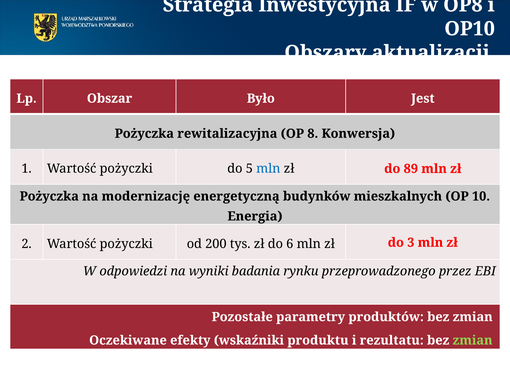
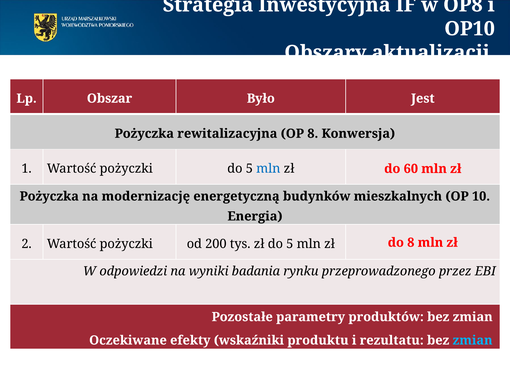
89: 89 -> 60
zł do 6: 6 -> 5
do 3: 3 -> 8
zmian at (473, 340) colour: light green -> light blue
